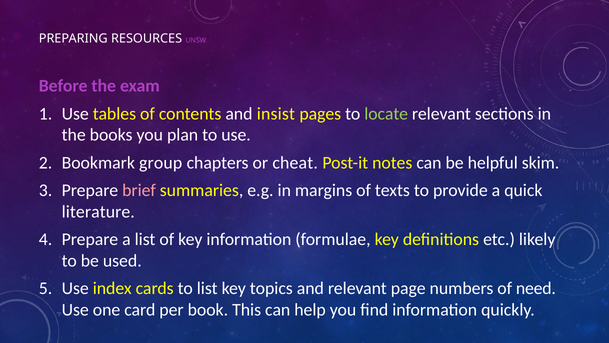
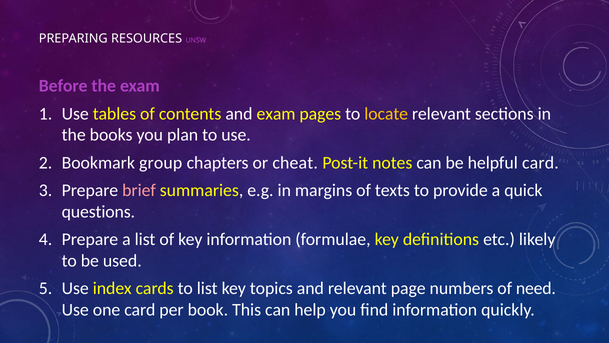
and insist: insist -> exam
locate colour: light green -> yellow
helpful skim: skim -> card
literature: literature -> questions
